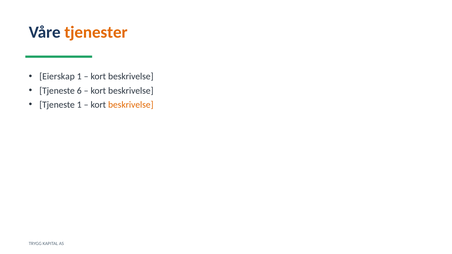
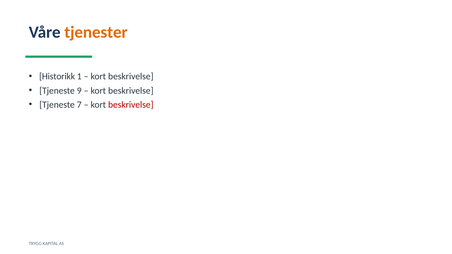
Eierskap: Eierskap -> Historikk
6: 6 -> 9
Tjeneste 1: 1 -> 7
beskrivelse at (131, 105) colour: orange -> red
